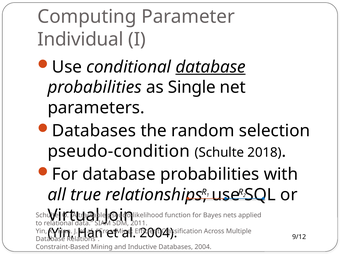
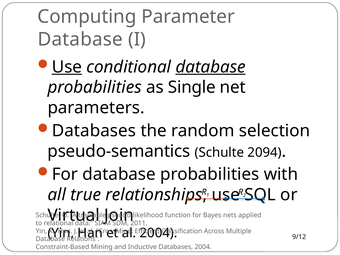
Individual at (80, 39): Individual -> Database
Use at (67, 67) underline: none -> present
pseudo-condition: pseudo-condition -> pseudo-semantics
2018: 2018 -> 2094
